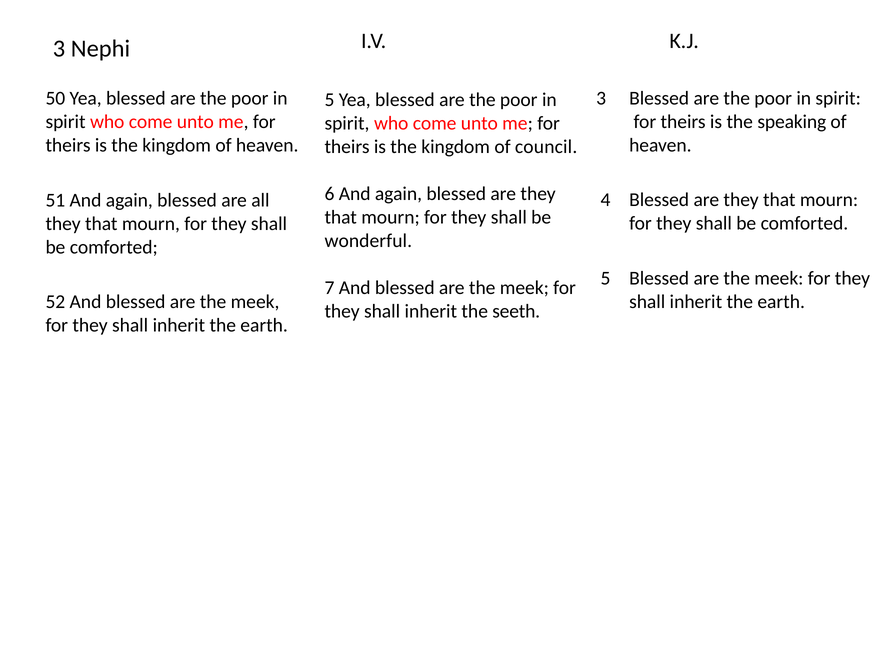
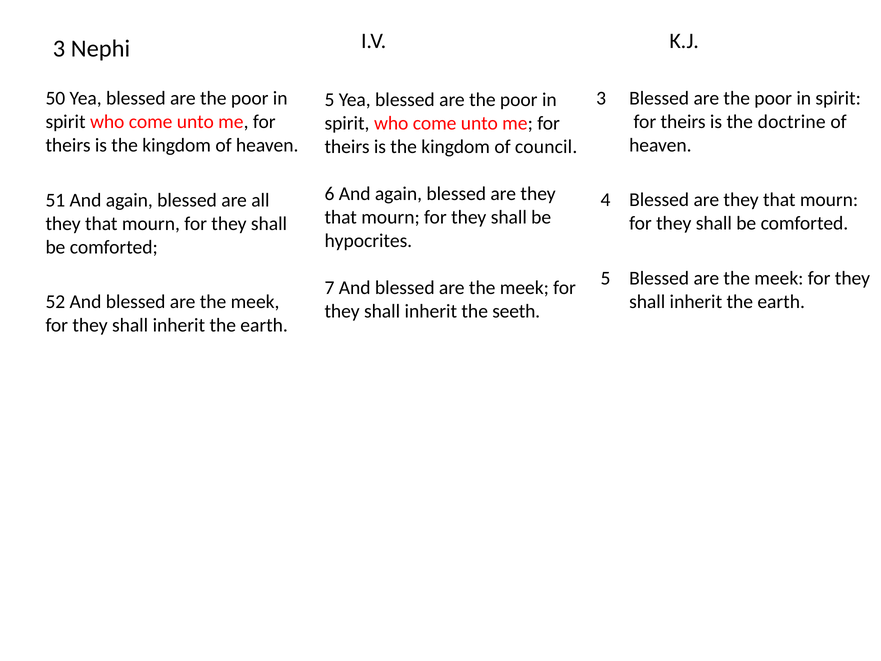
speaking: speaking -> doctrine
wonderful: wonderful -> hypocrites
